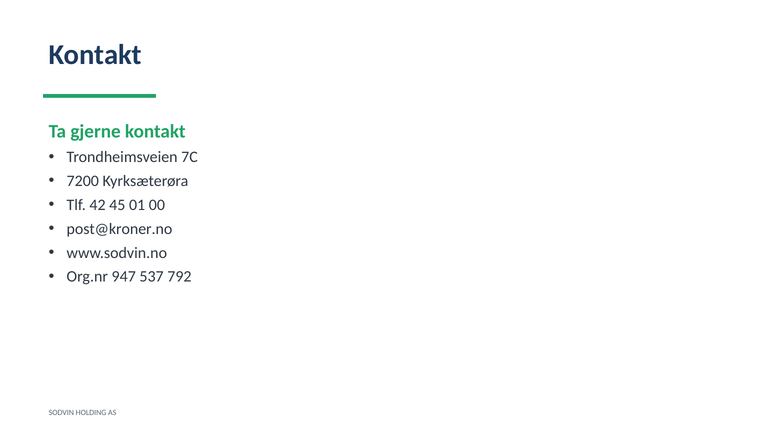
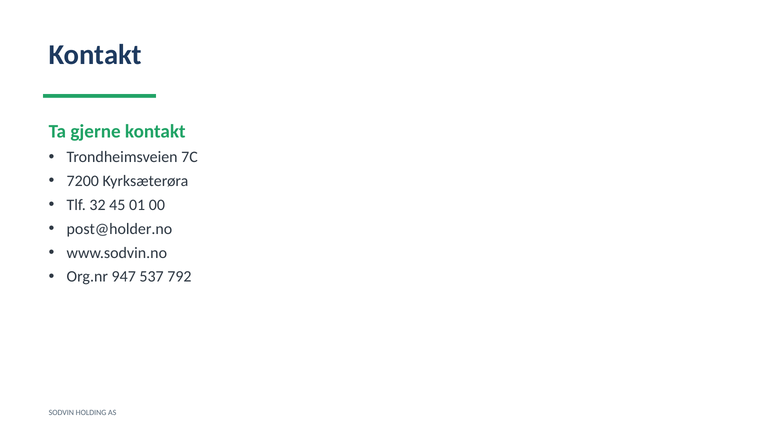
42: 42 -> 32
post@kroner.no: post@kroner.no -> post@holder.no
